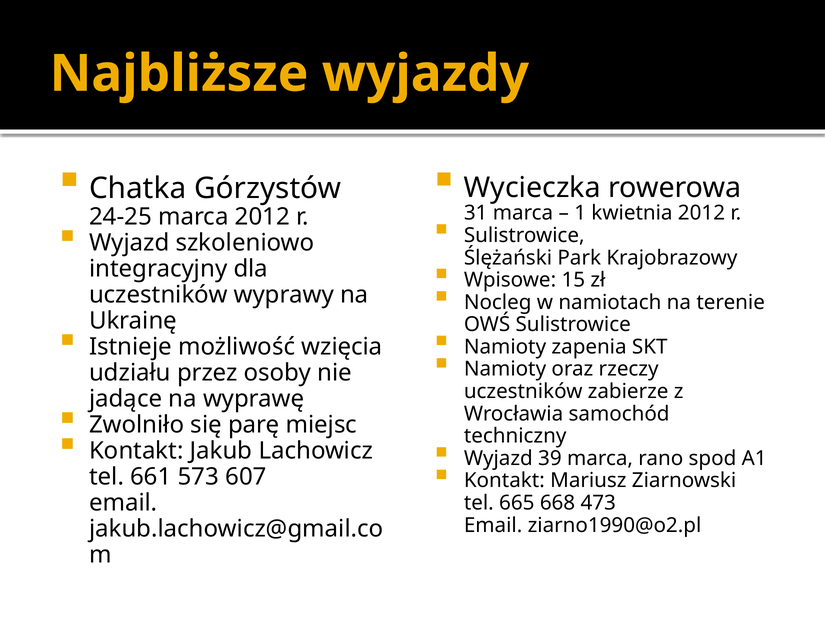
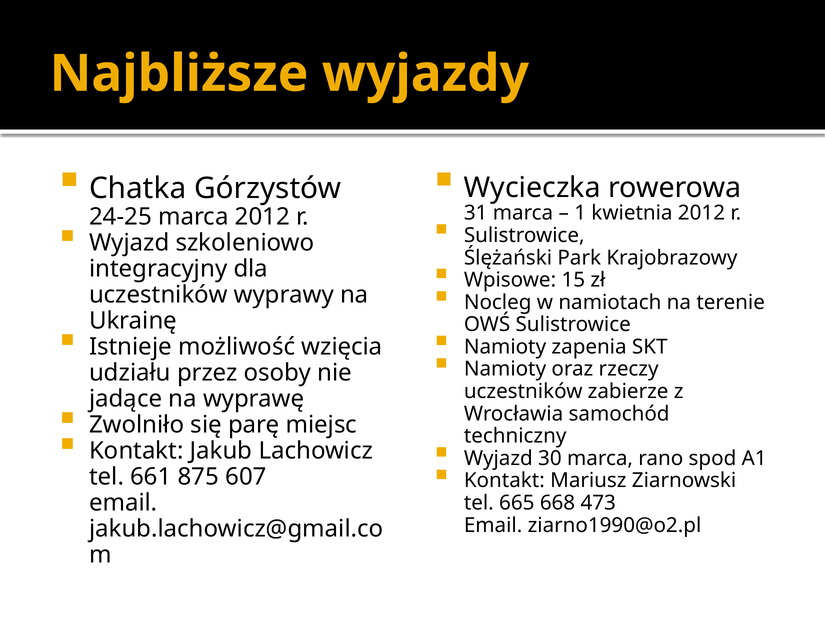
39: 39 -> 30
573: 573 -> 875
